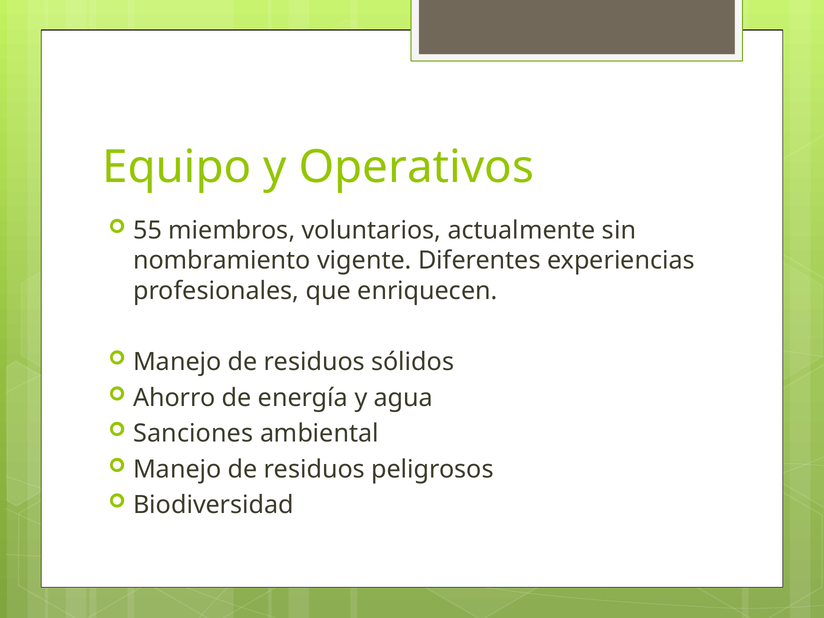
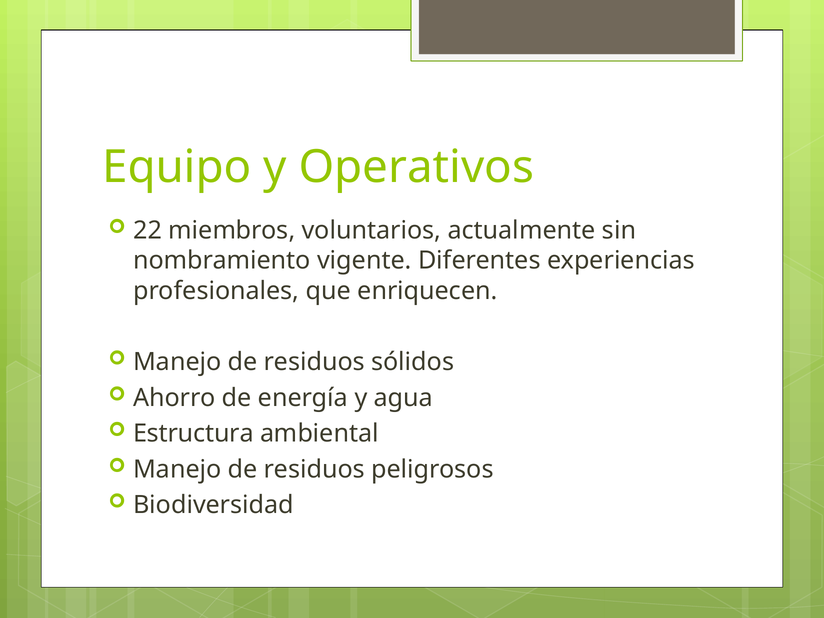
55: 55 -> 22
Sanciones: Sanciones -> Estructura
